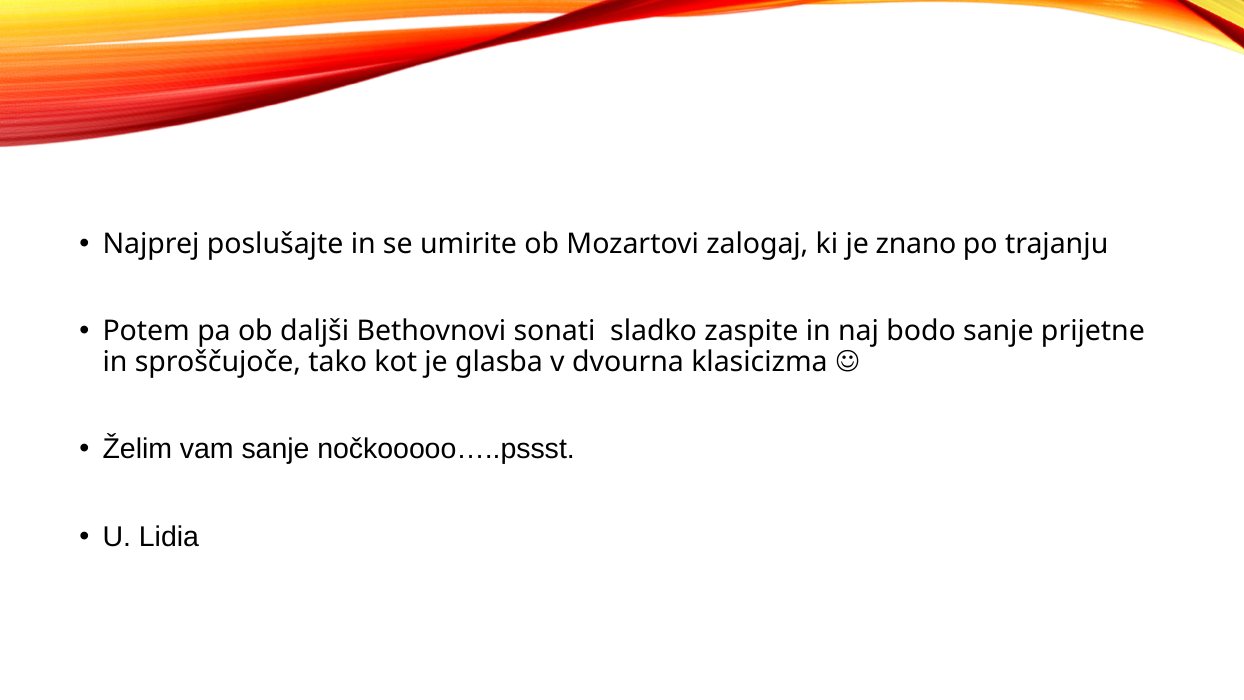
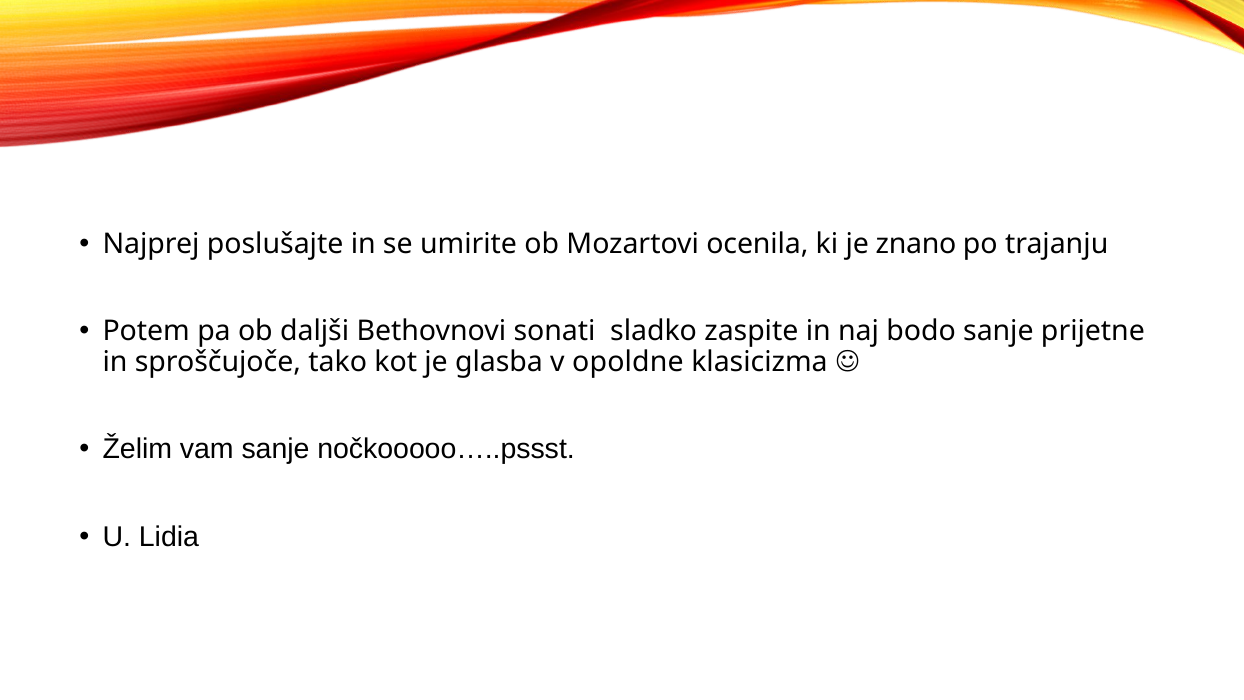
zalogaj: zalogaj -> ocenila
dvourna: dvourna -> opoldne
